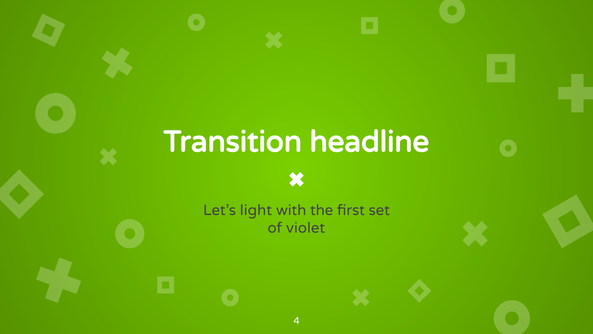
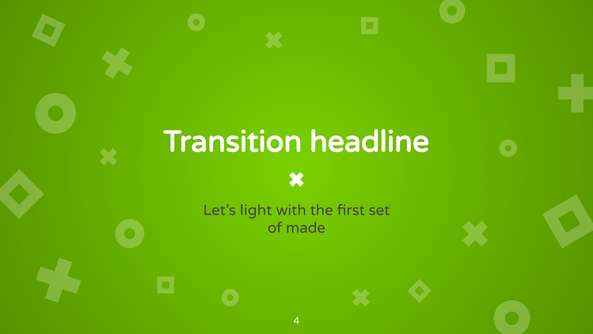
violet: violet -> made
